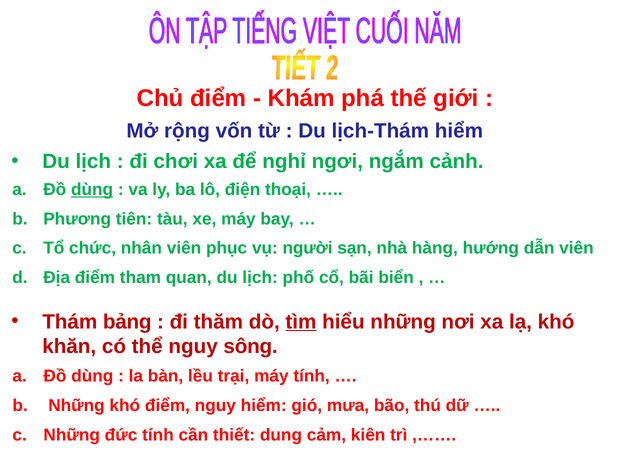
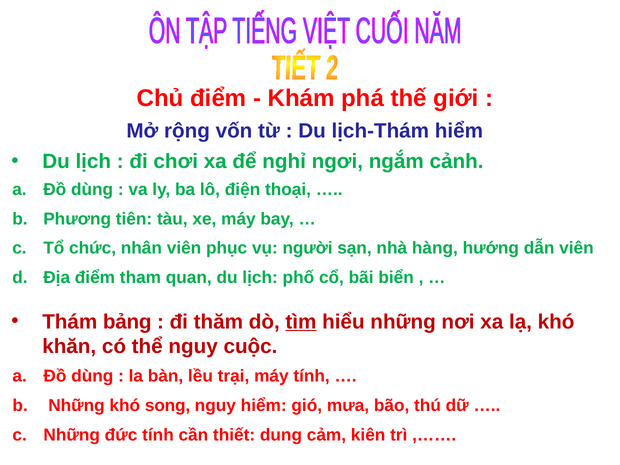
dùng at (92, 190) underline: present -> none
sông: sông -> cuộc
khó điểm: điểm -> song
